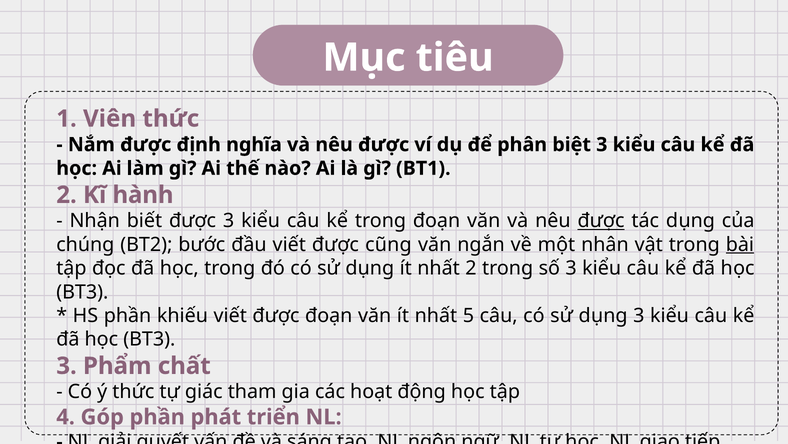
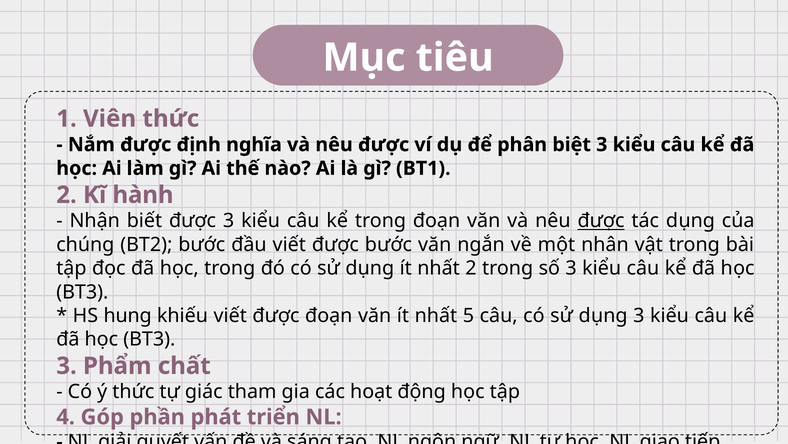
được cũng: cũng -> bước
bài underline: present -> none
HS phần: phần -> hung
